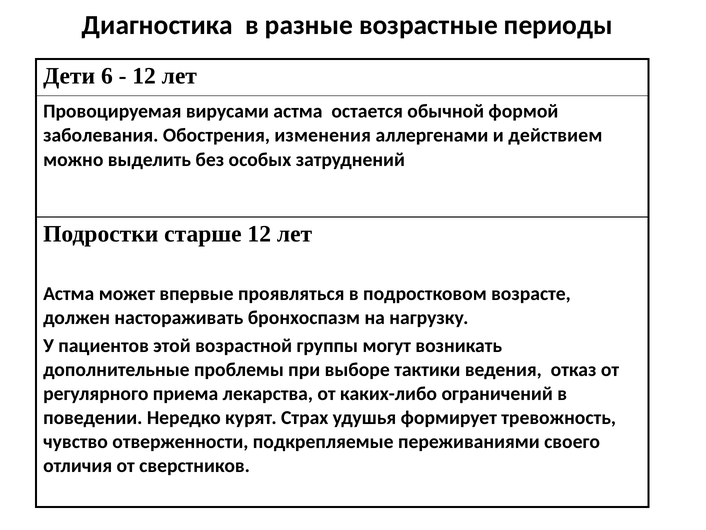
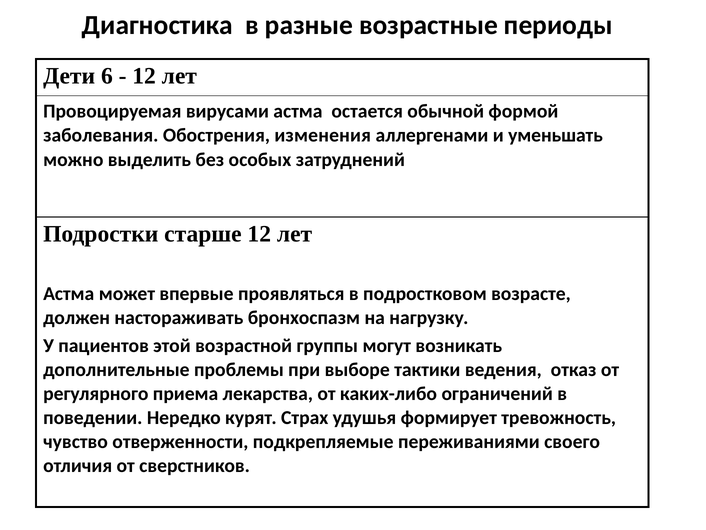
действием: действием -> уменьшать
